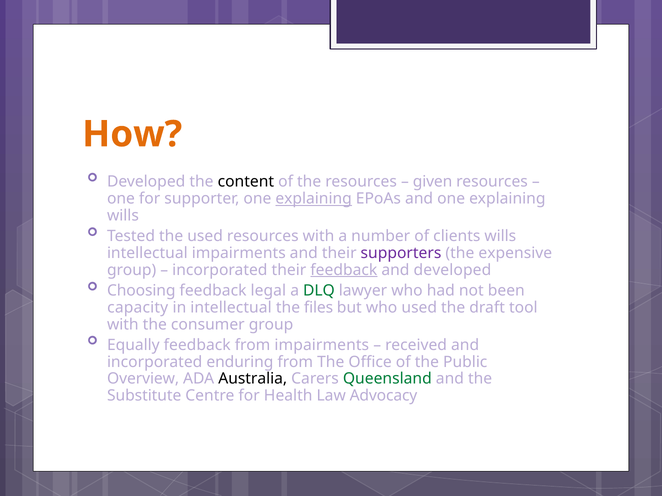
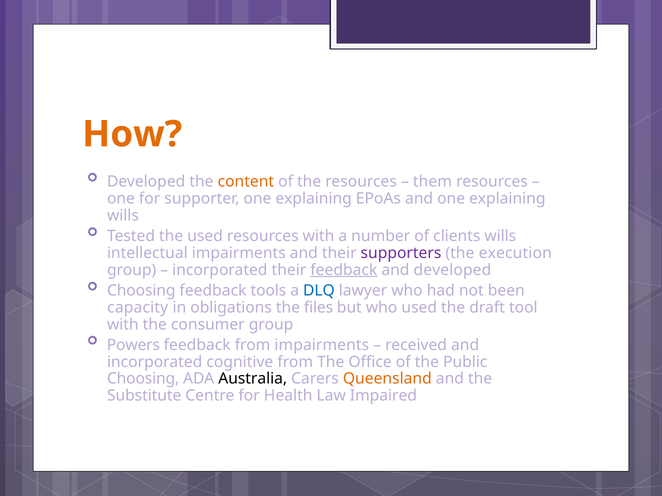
content colour: black -> orange
given: given -> them
explaining at (314, 199) underline: present -> none
expensive: expensive -> execution
legal: legal -> tools
DLQ colour: green -> blue
in intellectual: intellectual -> obligations
Equally: Equally -> Powers
enduring: enduring -> cognitive
Overview at (143, 379): Overview -> Choosing
Queensland colour: green -> orange
Advocacy: Advocacy -> Impaired
